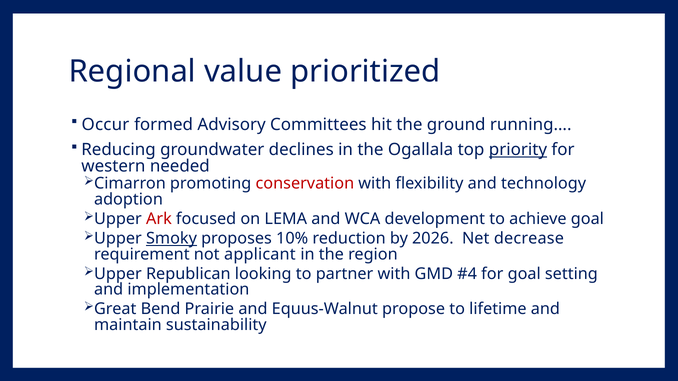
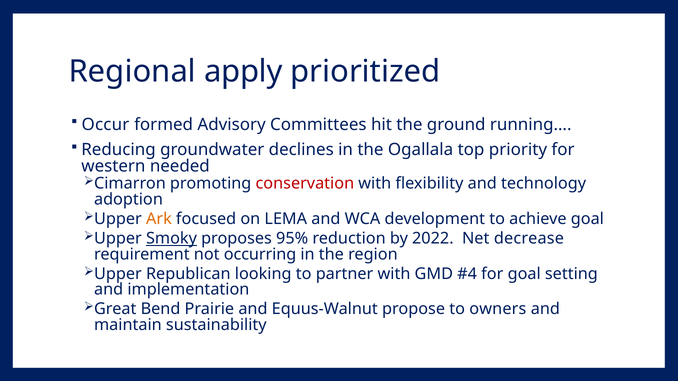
value: value -> apply
priority underline: present -> none
Ark colour: red -> orange
10%: 10% -> 95%
2026: 2026 -> 2022
applicant: applicant -> occurring
lifetime: lifetime -> owners
